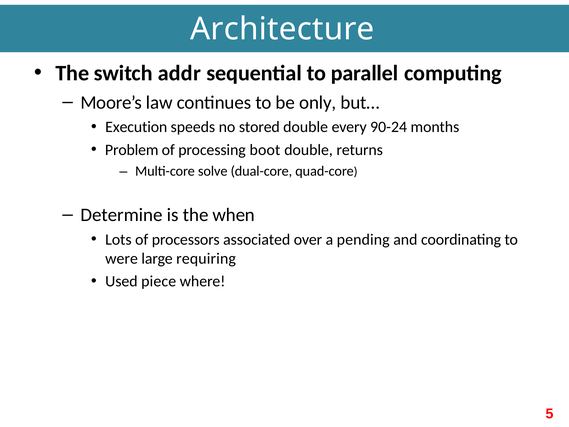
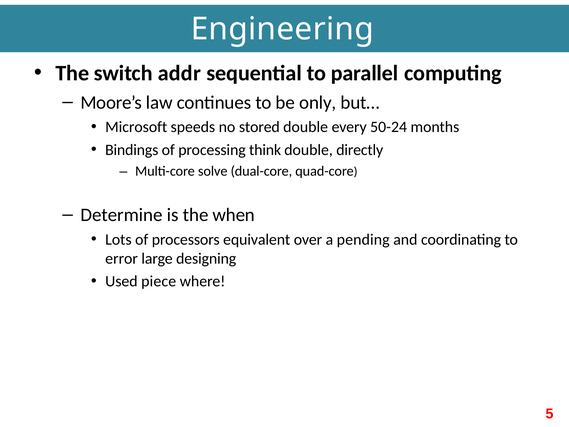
Architecture: Architecture -> Engineering
Execution: Execution -> Microsoft
90-24: 90-24 -> 50-24
Problem: Problem -> Bindings
boot: boot -> think
returns: returns -> directly
associated: associated -> equivalent
were: were -> error
requiring: requiring -> designing
